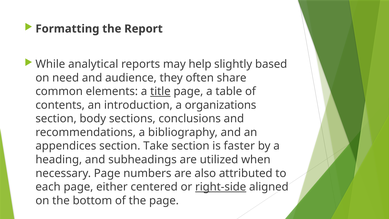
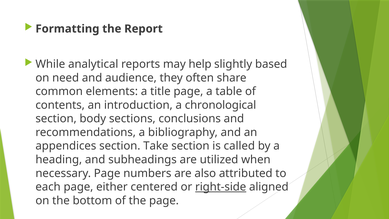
title underline: present -> none
organizations: organizations -> chronological
faster: faster -> called
